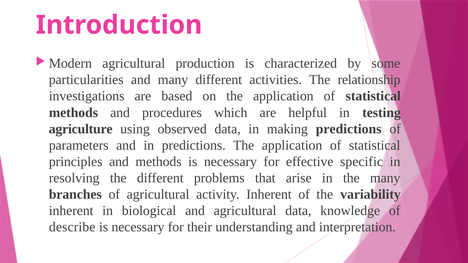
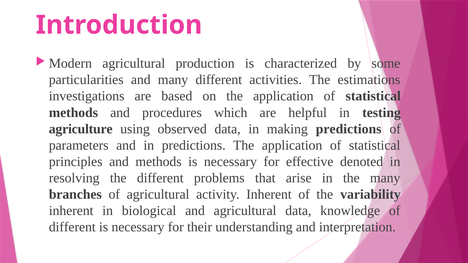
relationship: relationship -> estimations
specific: specific -> denoted
describe at (72, 227): describe -> different
